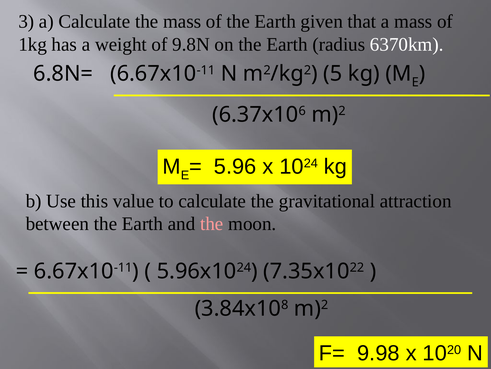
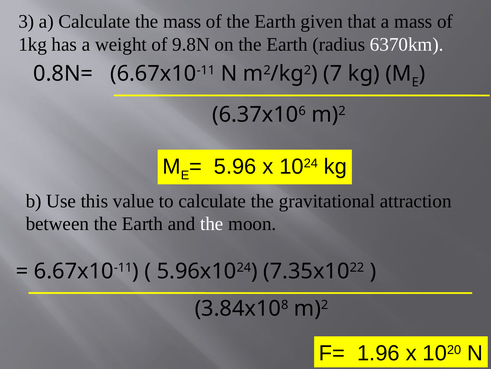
6.8N=: 6.8N= -> 0.8N=
5: 5 -> 7
the at (212, 224) colour: pink -> white
9.98: 9.98 -> 1.96
